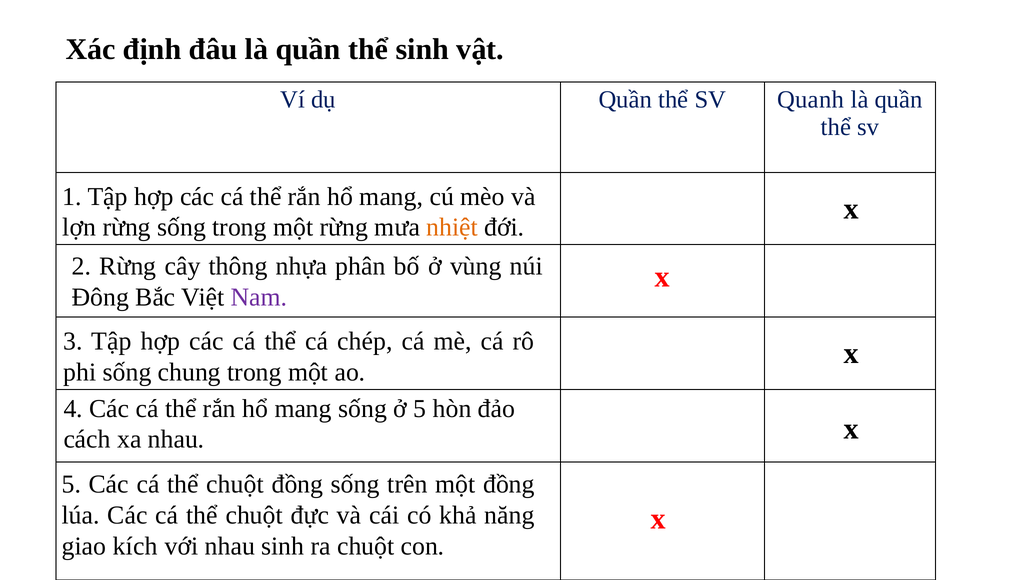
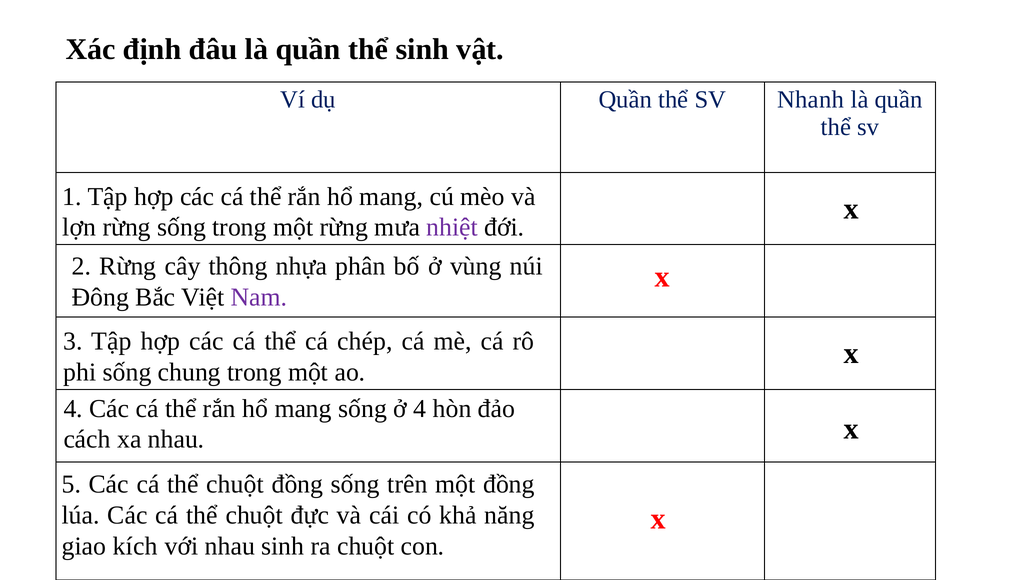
Quanh: Quanh -> Nhanh
nhiệt colour: orange -> purple
ở 5: 5 -> 4
